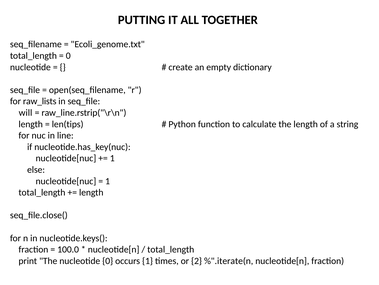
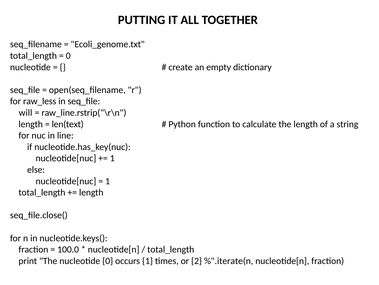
raw_lists: raw_lists -> raw_less
len(tips: len(tips -> len(text
